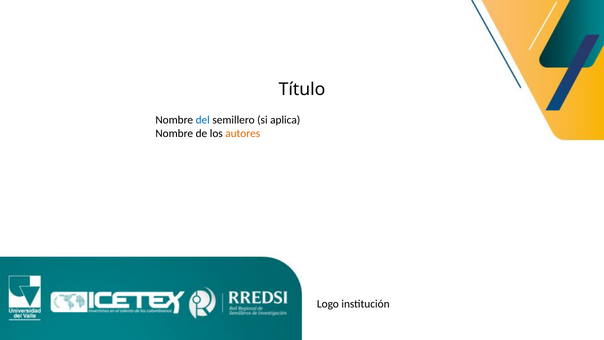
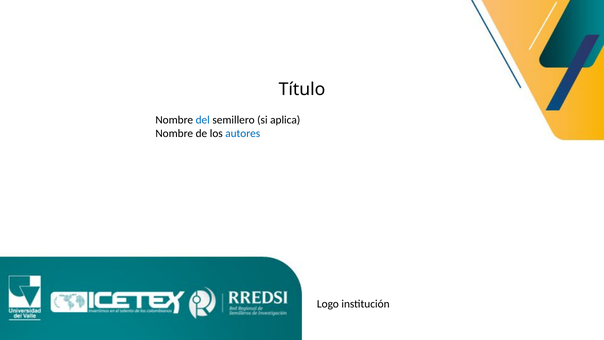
autores colour: orange -> blue
